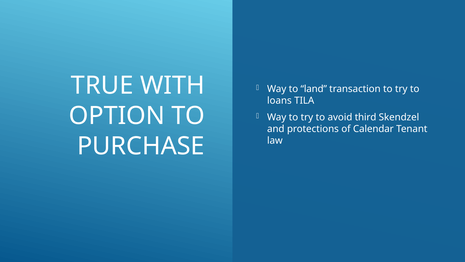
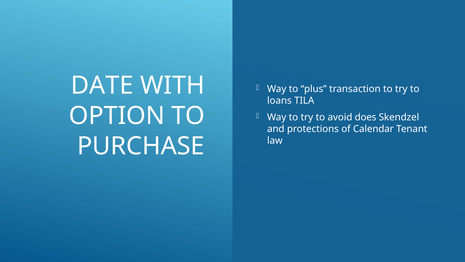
TRUE: TRUE -> DATE
land: land -> plus
third: third -> does
